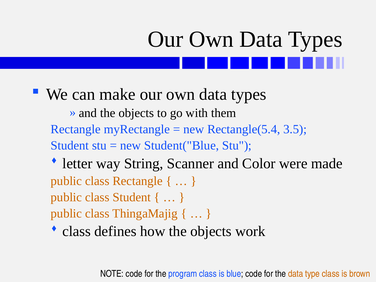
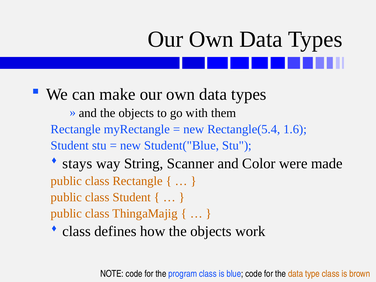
3.5: 3.5 -> 1.6
letter: letter -> stays
